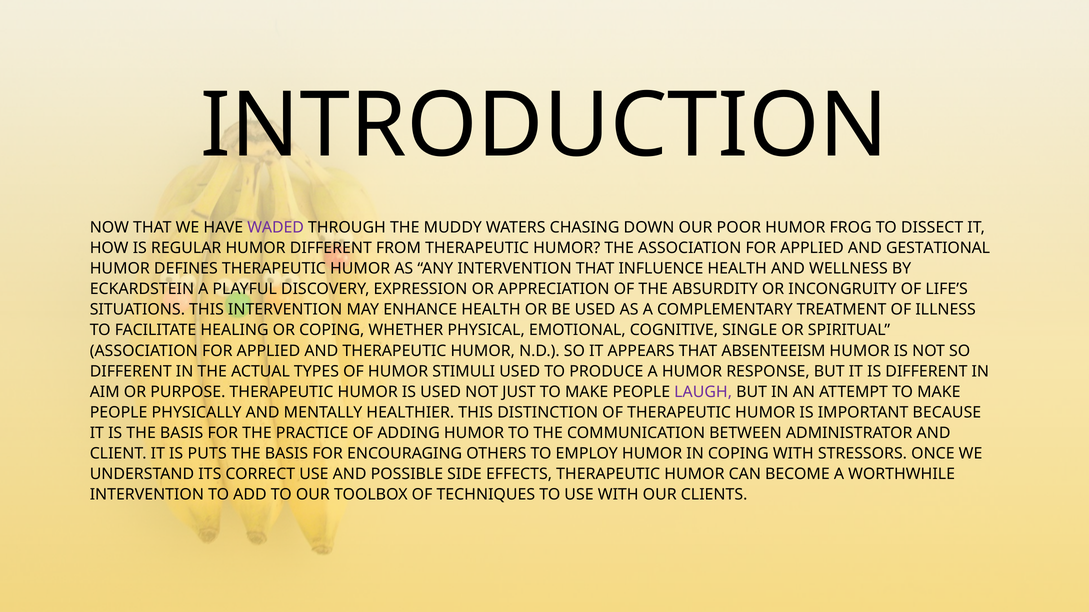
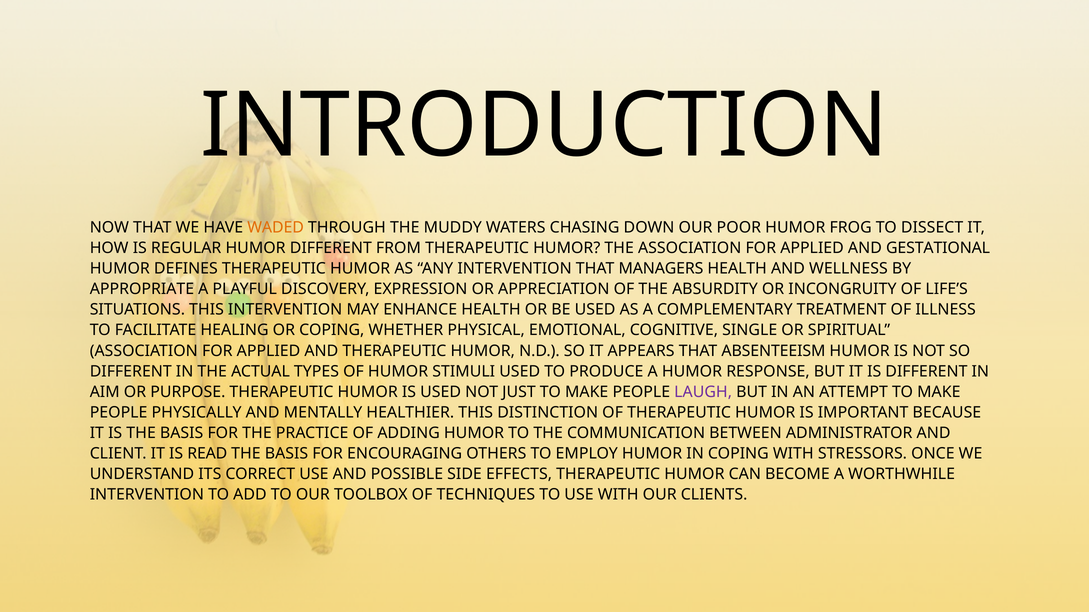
WADED colour: purple -> orange
INFLUENCE: INFLUENCE -> MANAGERS
ECKARDSTEIN: ECKARDSTEIN -> APPROPRIATE
PUTS: PUTS -> READ
